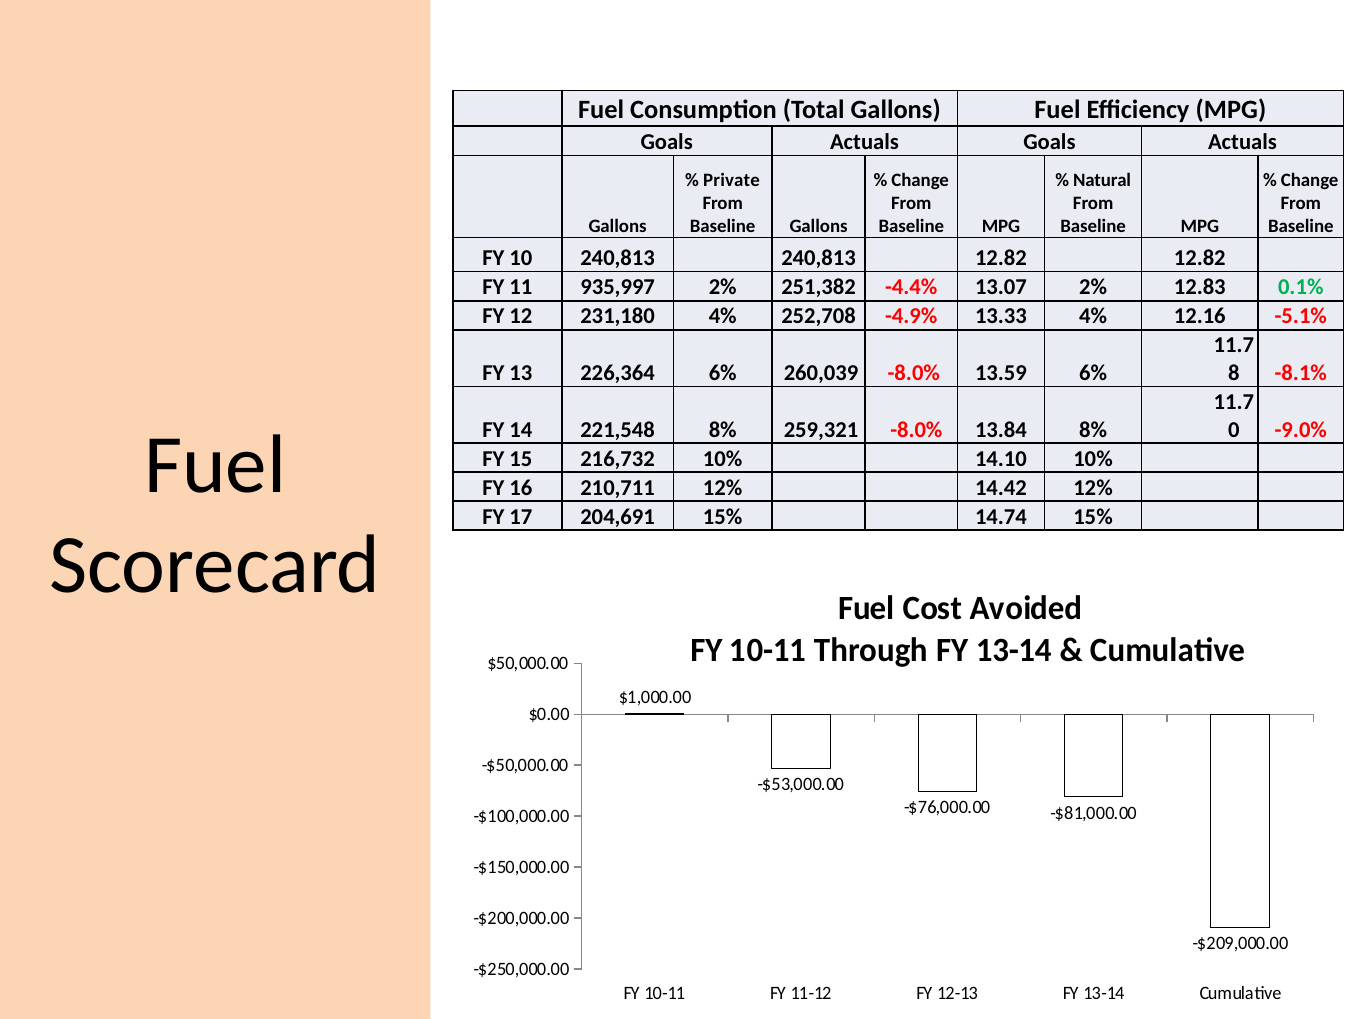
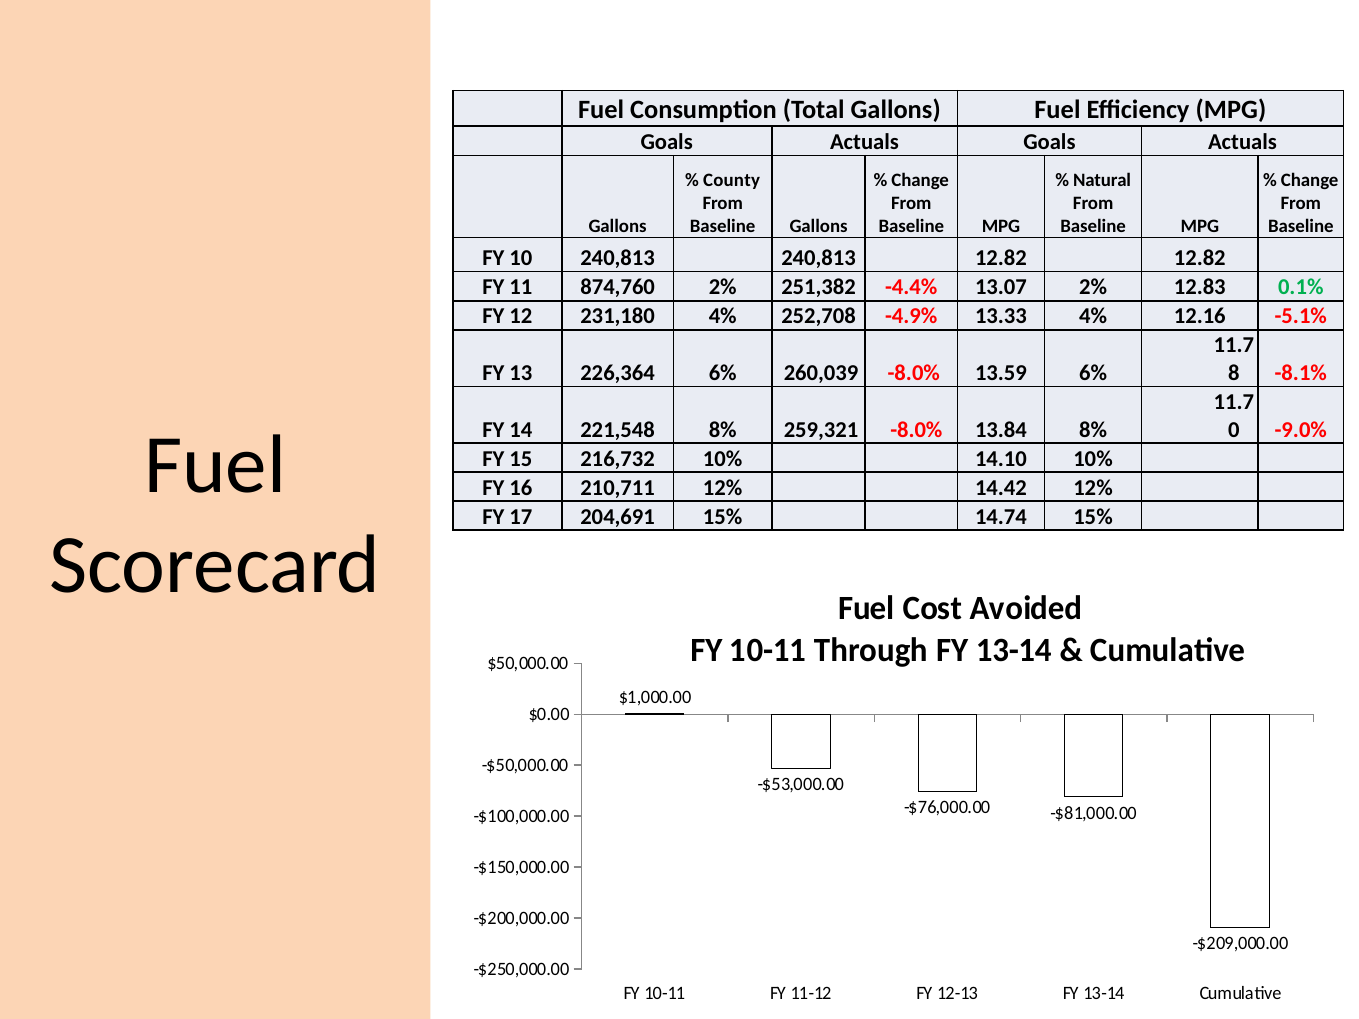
Private: Private -> County
935,997: 935,997 -> 874,760
